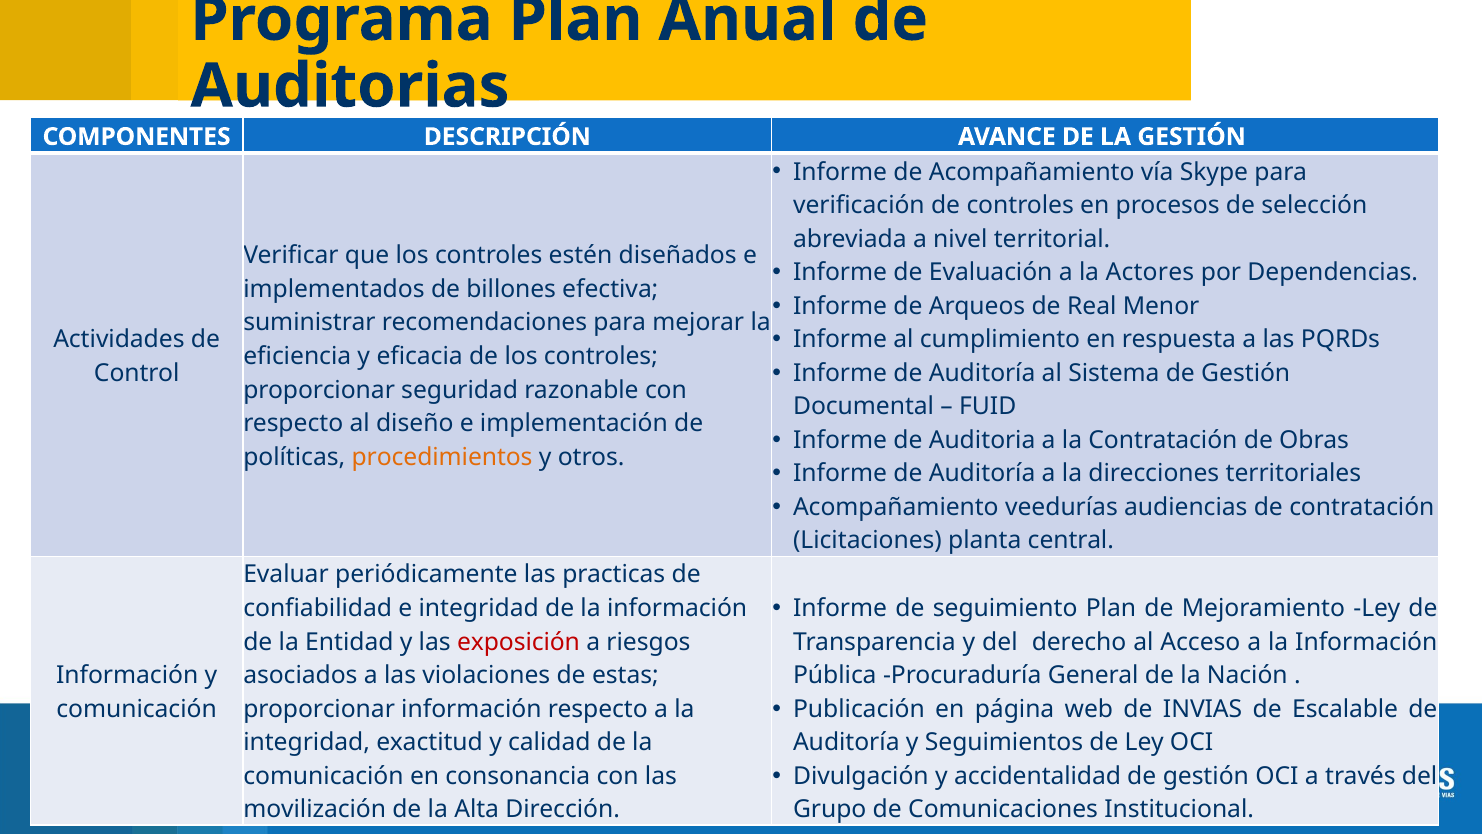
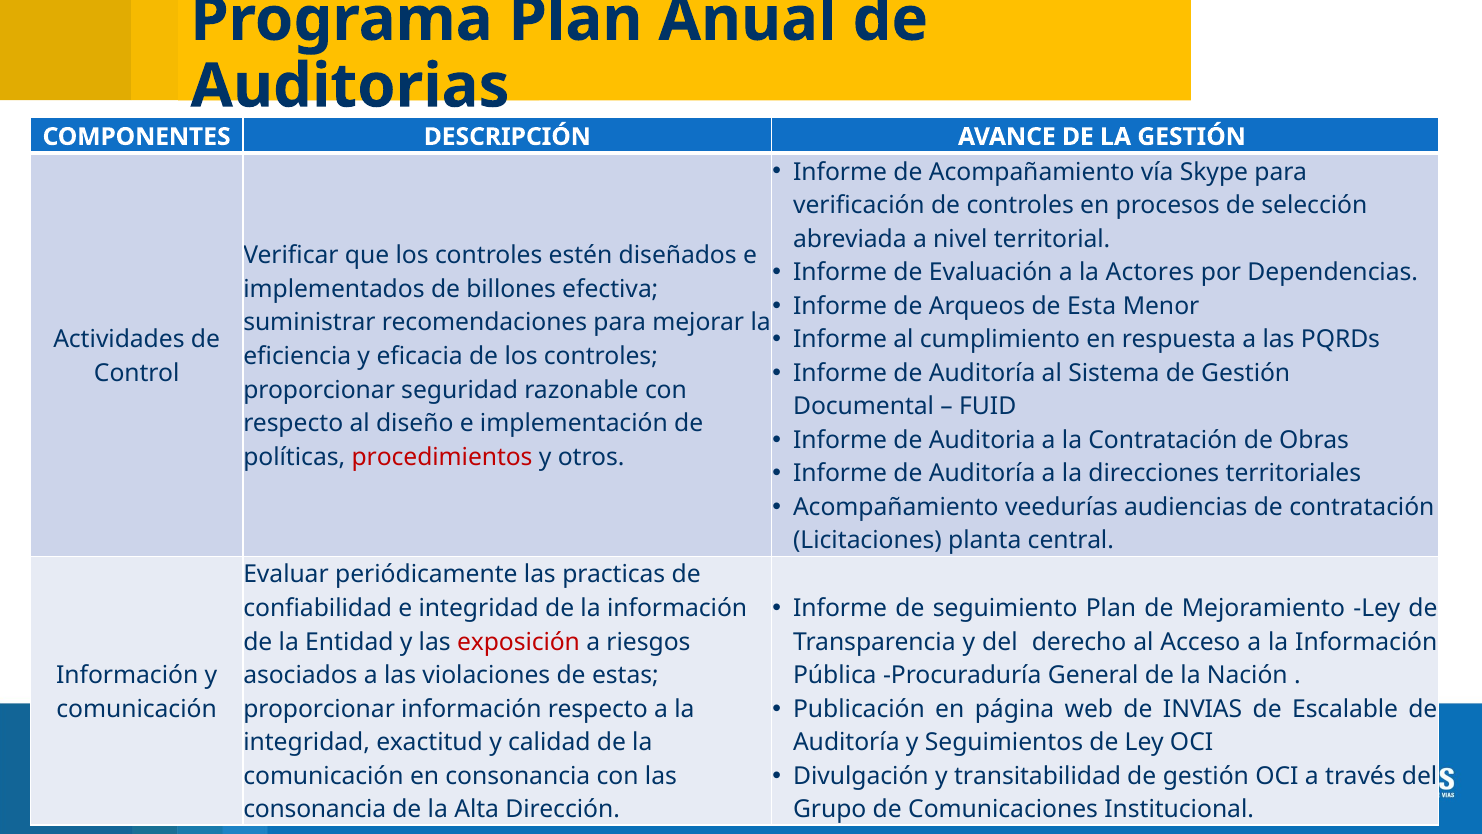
Real: Real -> Esta
procedimientos colour: orange -> red
accidentalidad: accidentalidad -> transitabilidad
movilización at (315, 809): movilización -> consonancia
